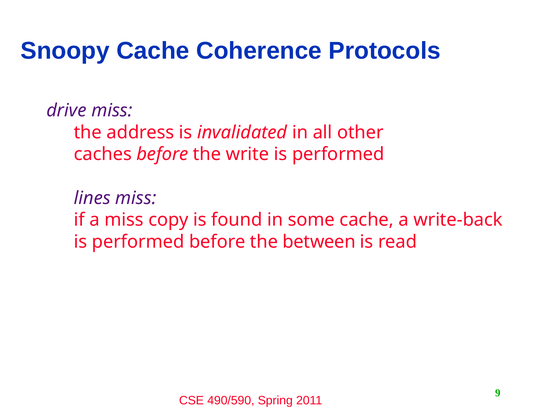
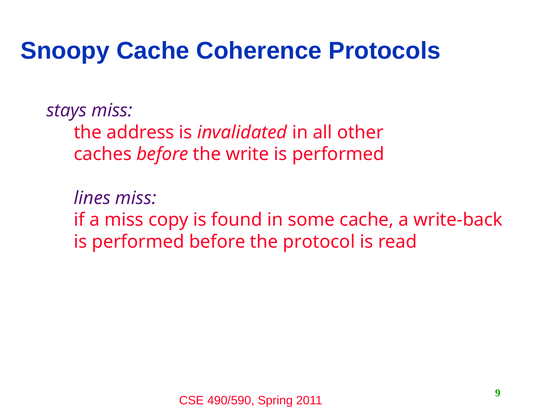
drive: drive -> stays
between: between -> protocol
